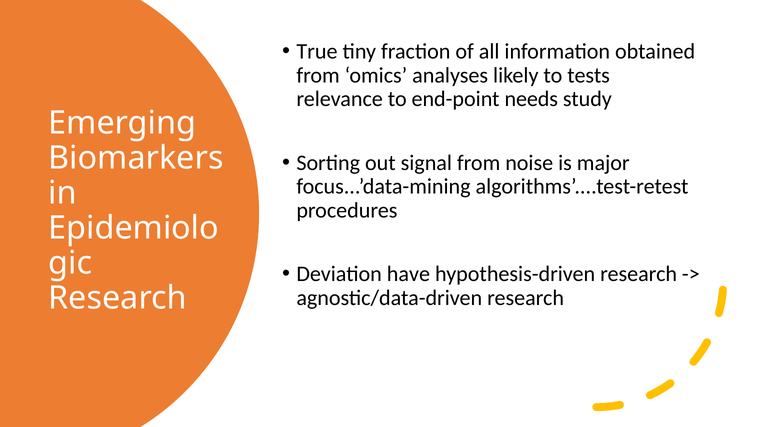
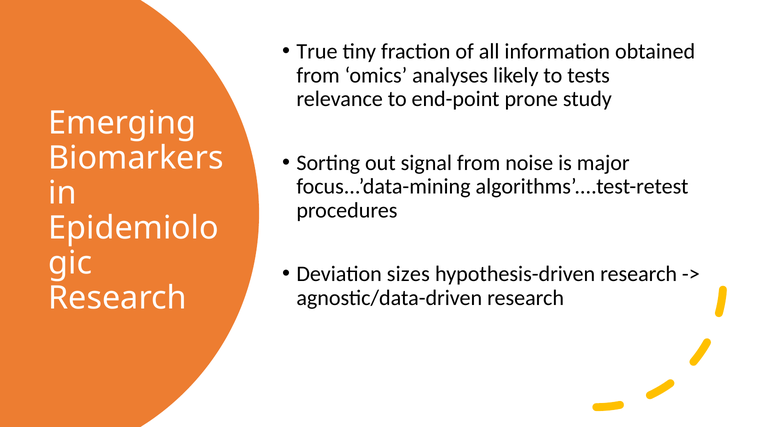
needs: needs -> prone
have: have -> sizes
